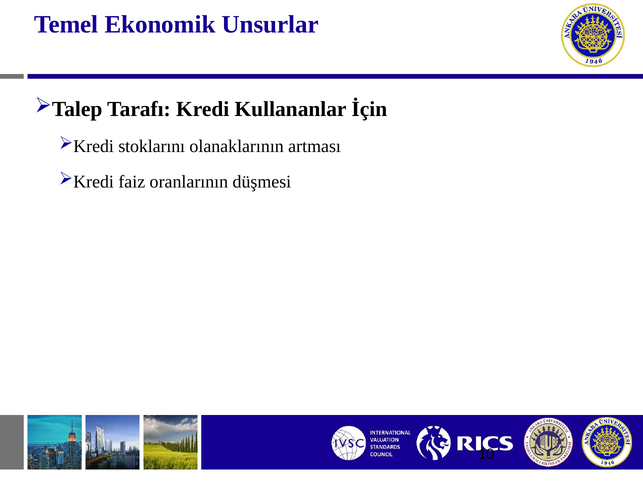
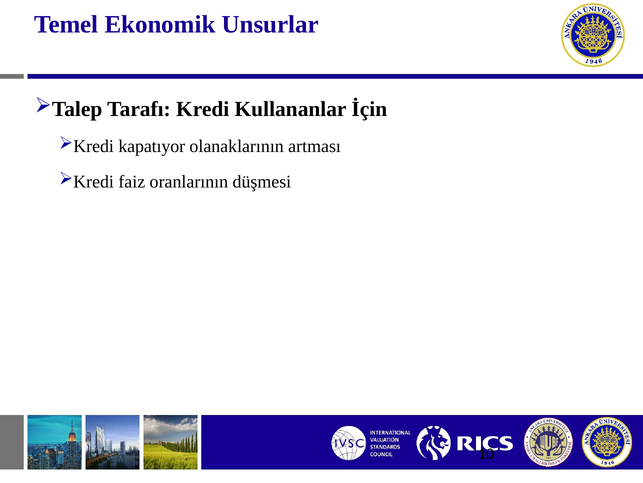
stoklarını: stoklarını -> kapatıyor
